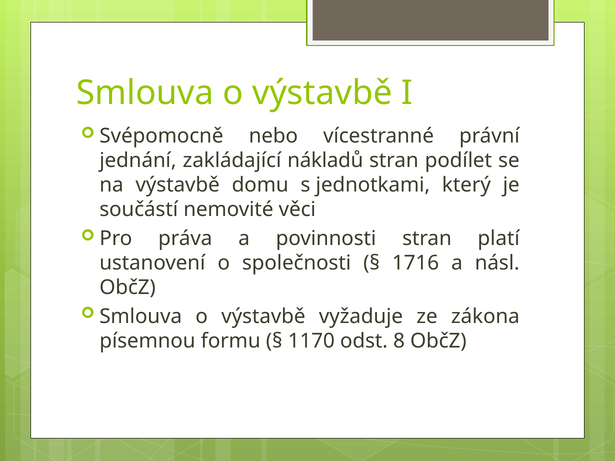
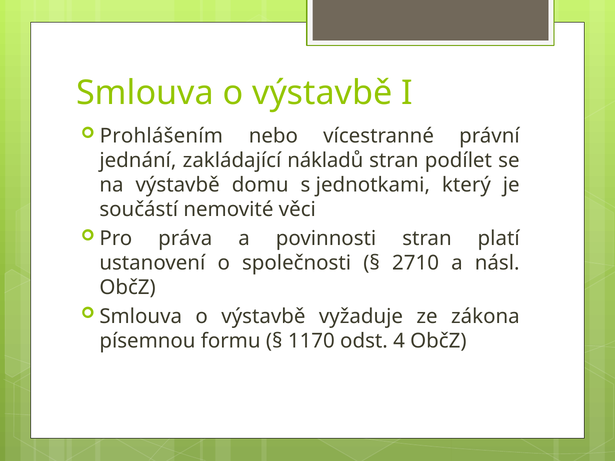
Svépomocně: Svépomocně -> Prohlášením
1716: 1716 -> 2710
8: 8 -> 4
